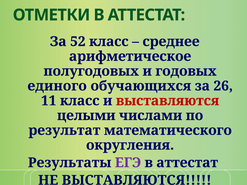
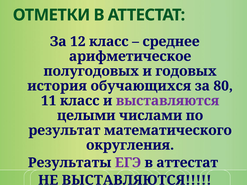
52: 52 -> 12
единого: единого -> история
26: 26 -> 80
выставляются at (168, 101) colour: red -> purple
